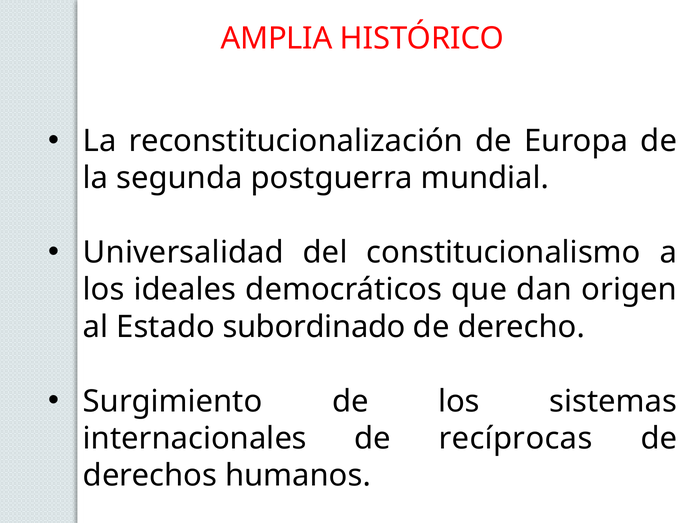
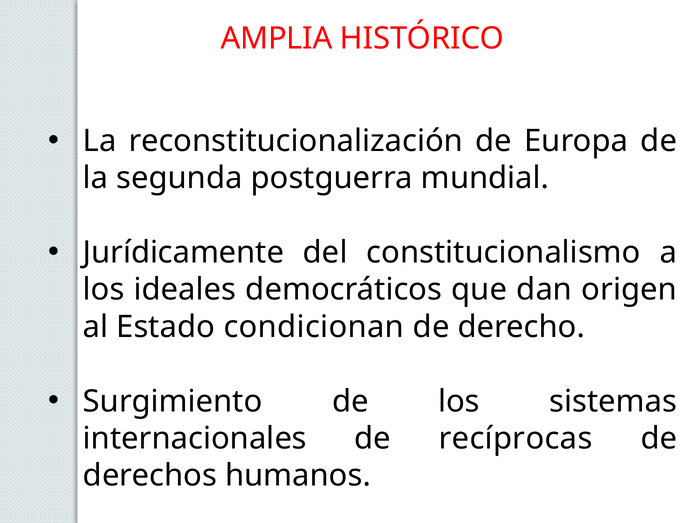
Universalidad: Universalidad -> Jurídicamente
subordinado: subordinado -> condicionan
